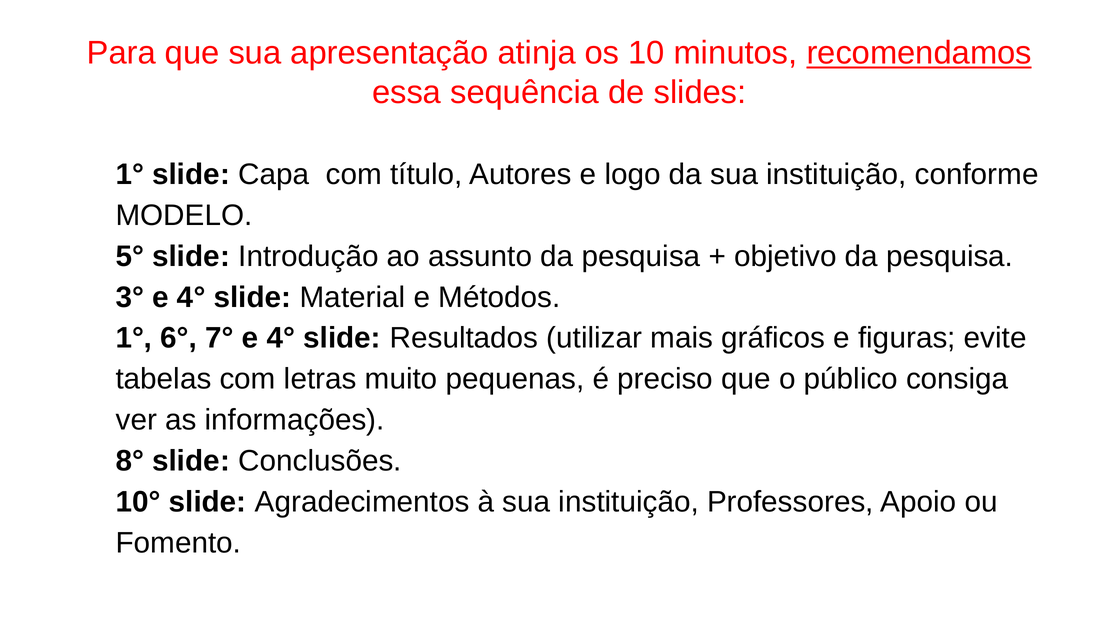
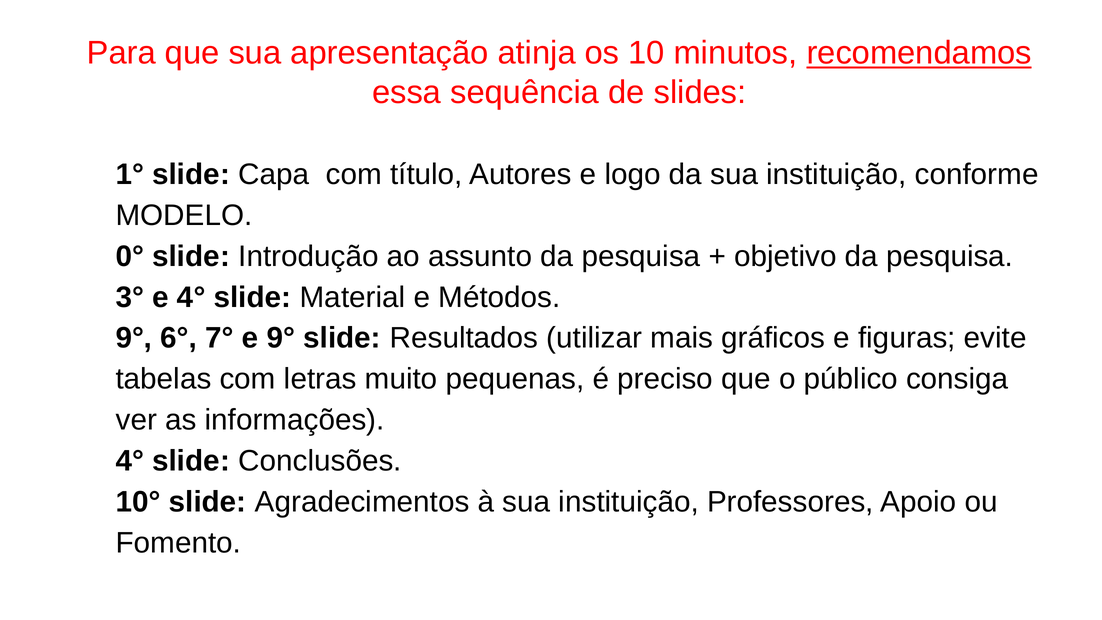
5°: 5° -> 0°
1° at (134, 338): 1° -> 9°
7° e 4°: 4° -> 9°
8° at (130, 461): 8° -> 4°
